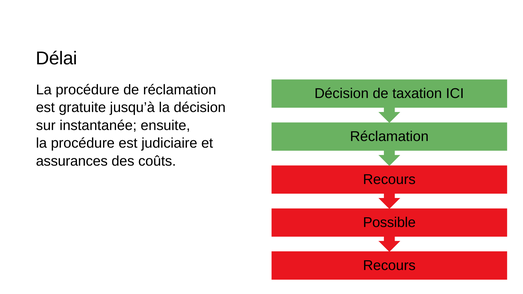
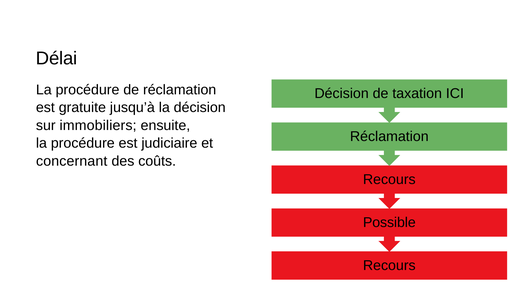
instantanée: instantanée -> immobiliers
assurances: assurances -> concernant
